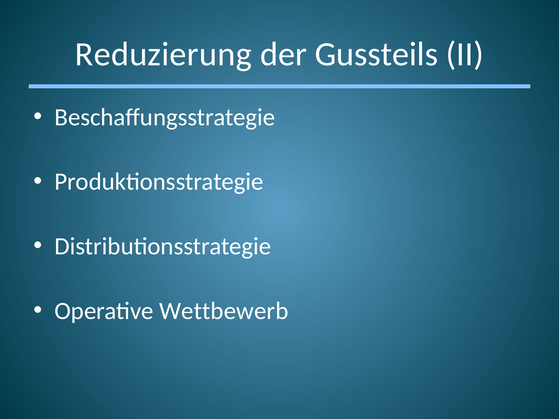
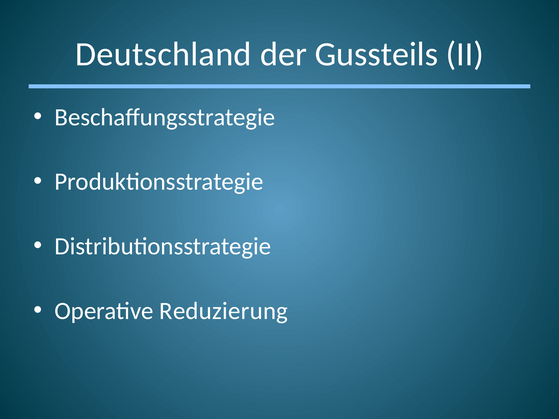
Reduzierung: Reduzierung -> Deutschland
Wettbewerb: Wettbewerb -> Reduzierung
